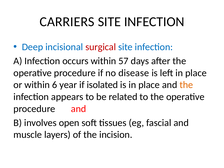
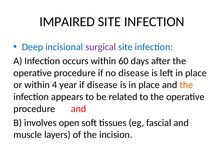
CARRIERS: CARRIERS -> IMPAIRED
surgical colour: red -> purple
57: 57 -> 60
6: 6 -> 4
if isolated: isolated -> disease
